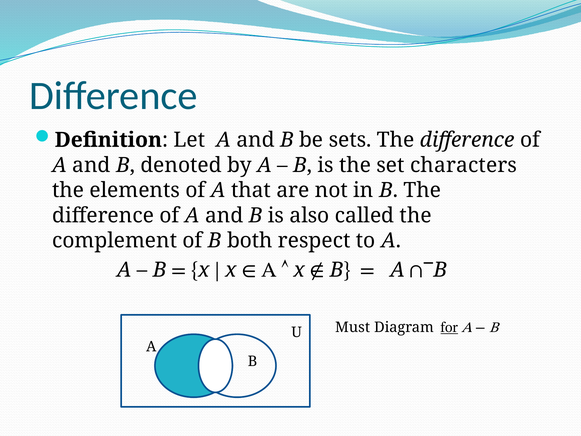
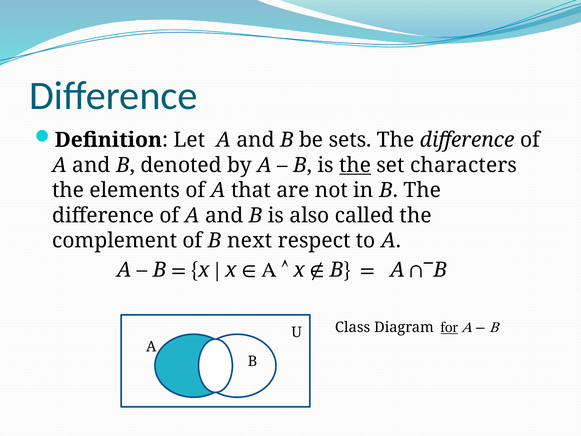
the at (355, 165) underline: none -> present
both: both -> next
Must: Must -> Class
